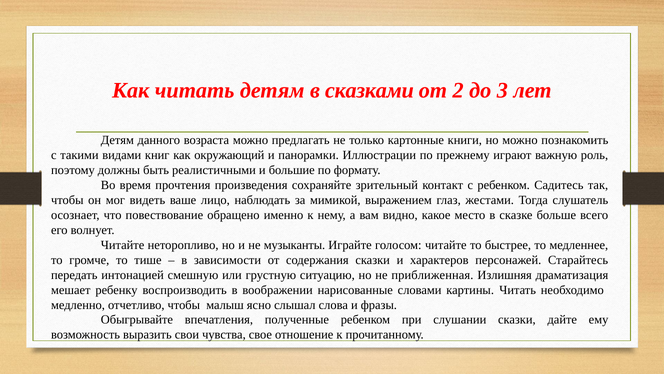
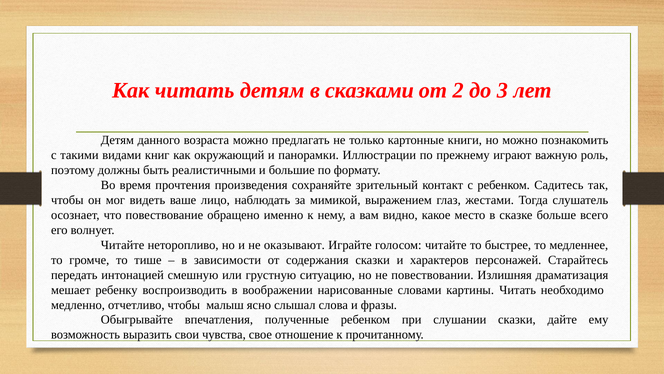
музыканты: музыканты -> оказывают
приближенная: приближенная -> повествовании
